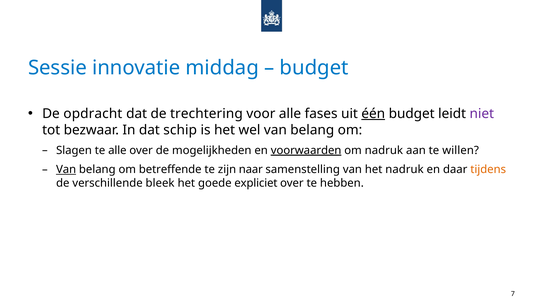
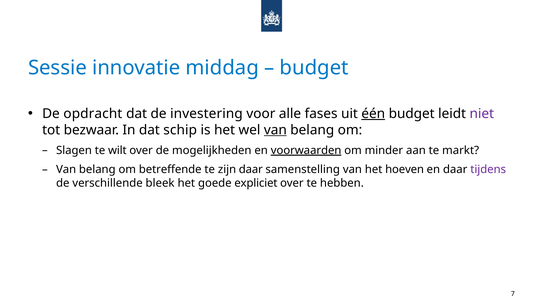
trechtering: trechtering -> investering
van at (275, 130) underline: none -> present
te alle: alle -> wilt
om nadruk: nadruk -> minder
willen: willen -> markt
Van at (66, 170) underline: present -> none
zijn naar: naar -> daar
het nadruk: nadruk -> hoeven
tijdens colour: orange -> purple
